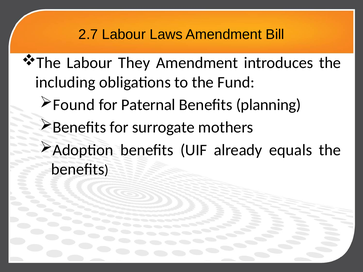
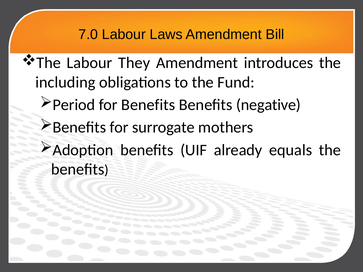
2.7: 2.7 -> 7.0
Found: Found -> Period
for Paternal: Paternal -> Benefits
planning: planning -> negative
